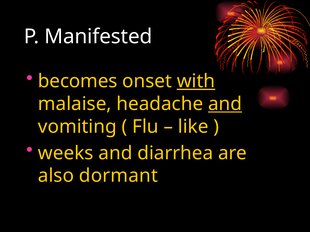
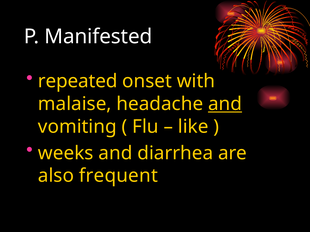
becomes: becomes -> repeated
with underline: present -> none
dormant: dormant -> frequent
